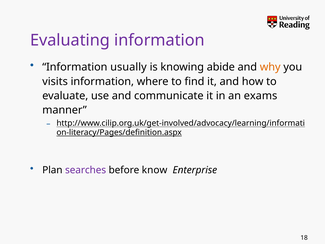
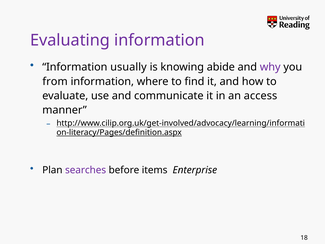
why colour: orange -> purple
visits: visits -> from
exams: exams -> access
know: know -> items
